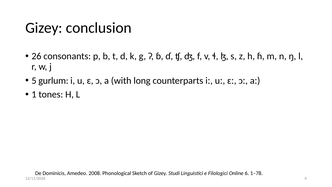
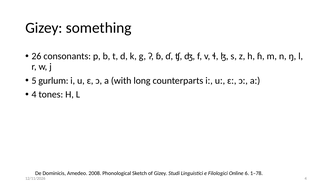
conclusion: conclusion -> something
1 at (34, 94): 1 -> 4
